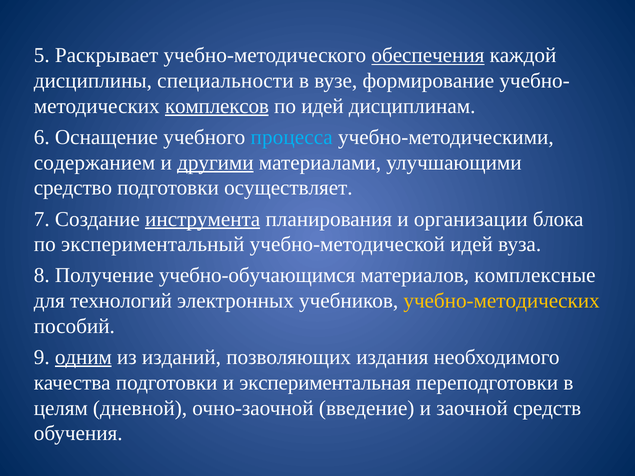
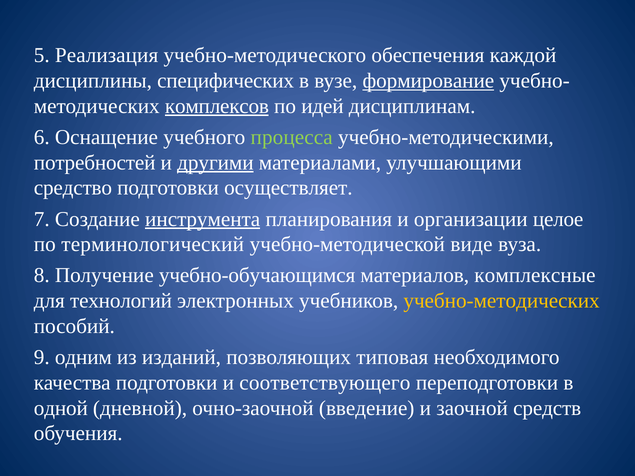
Раскрывает: Раскрывает -> Реализация
обеспечения underline: present -> none
специальности: специальности -> специфических
формирование underline: none -> present
процесса colour: light blue -> light green
содержанием: содержанием -> потребностей
блока: блока -> целое
экспериментальный: экспериментальный -> терминологический
учебно-методической идей: идей -> виде
одним underline: present -> none
издания: издания -> типовая
экспериментальная: экспериментальная -> соответствующего
целям: целям -> одной
